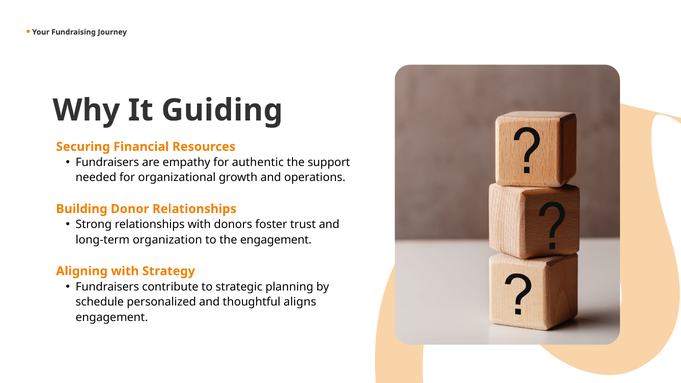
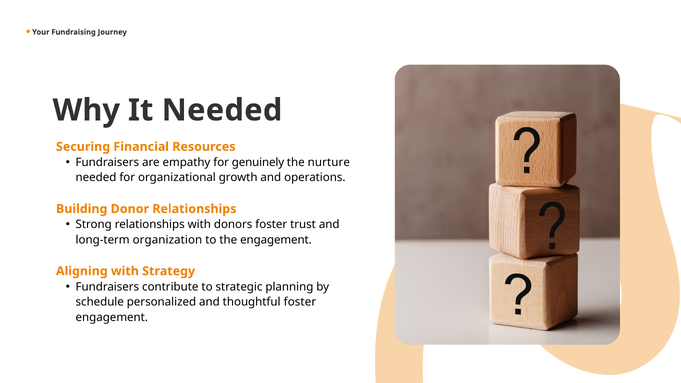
It Guiding: Guiding -> Needed
authentic: authentic -> genuinely
support: support -> nurture
thoughtful aligns: aligns -> foster
